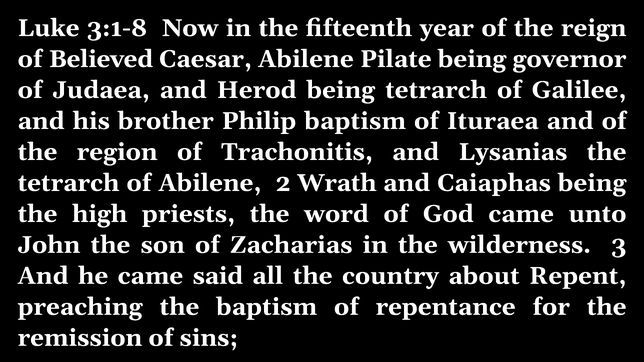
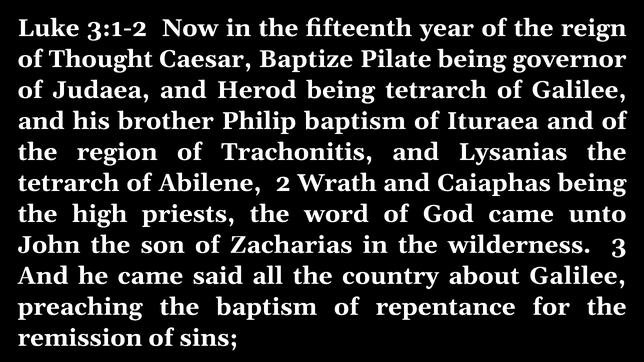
3:1-8: 3:1-8 -> 3:1-2
Believed: Believed -> Thought
Caesar Abilene: Abilene -> Baptize
about Repent: Repent -> Galilee
